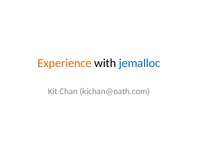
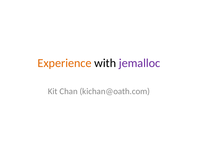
jemalloc colour: blue -> purple
